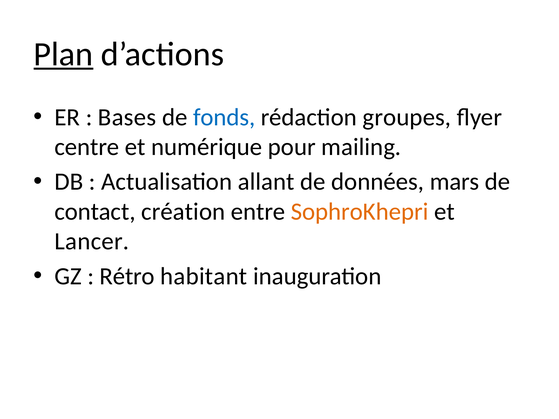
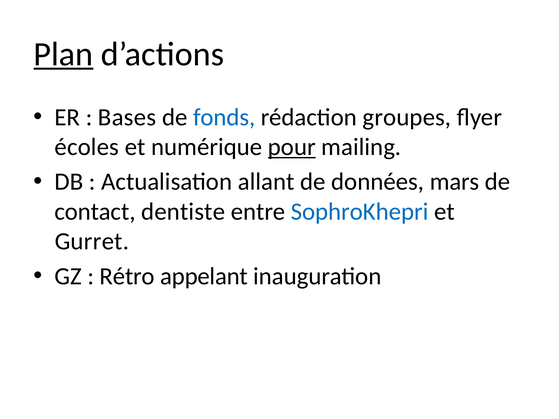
centre: centre -> écoles
pour underline: none -> present
création: création -> dentiste
SophroKhepri colour: orange -> blue
Lancer: Lancer -> Gurret
habitant: habitant -> appelant
